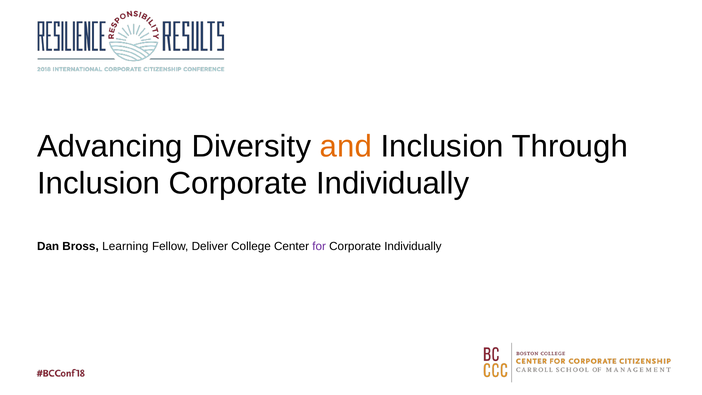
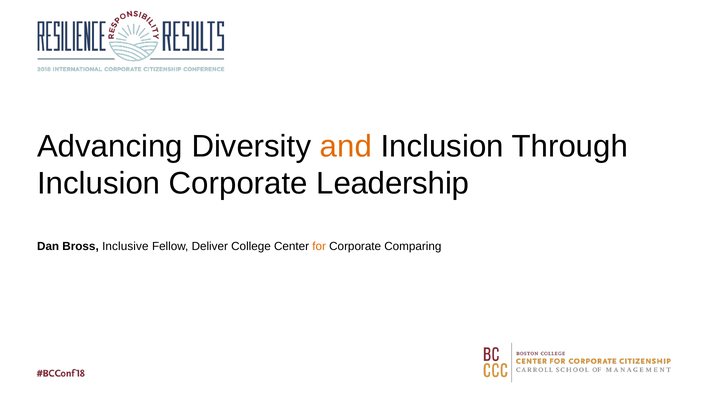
Individually at (393, 184): Individually -> Leadership
Learning: Learning -> Inclusive
for colour: purple -> orange
Individually at (413, 246): Individually -> Comparing
